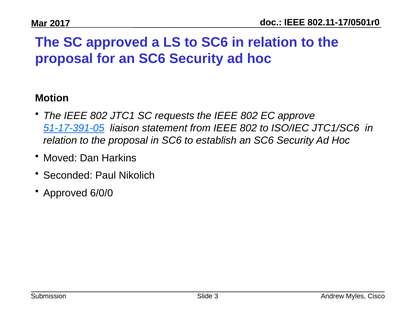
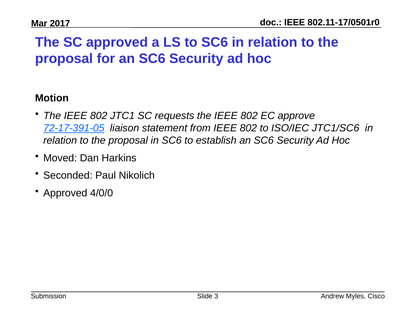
51-17-391-05: 51-17-391-05 -> 72-17-391-05
6/0/0: 6/0/0 -> 4/0/0
